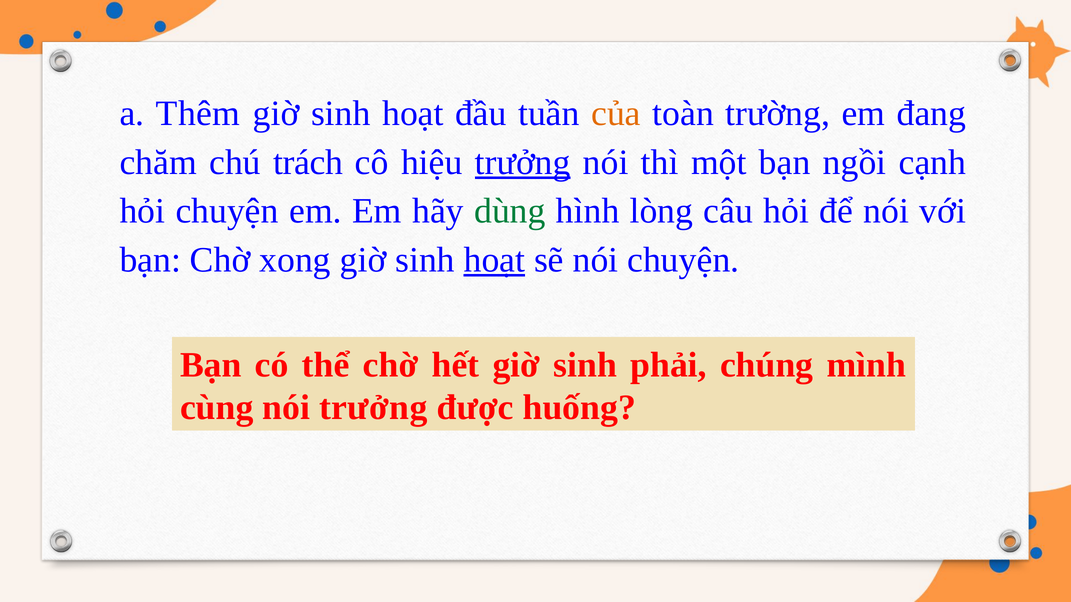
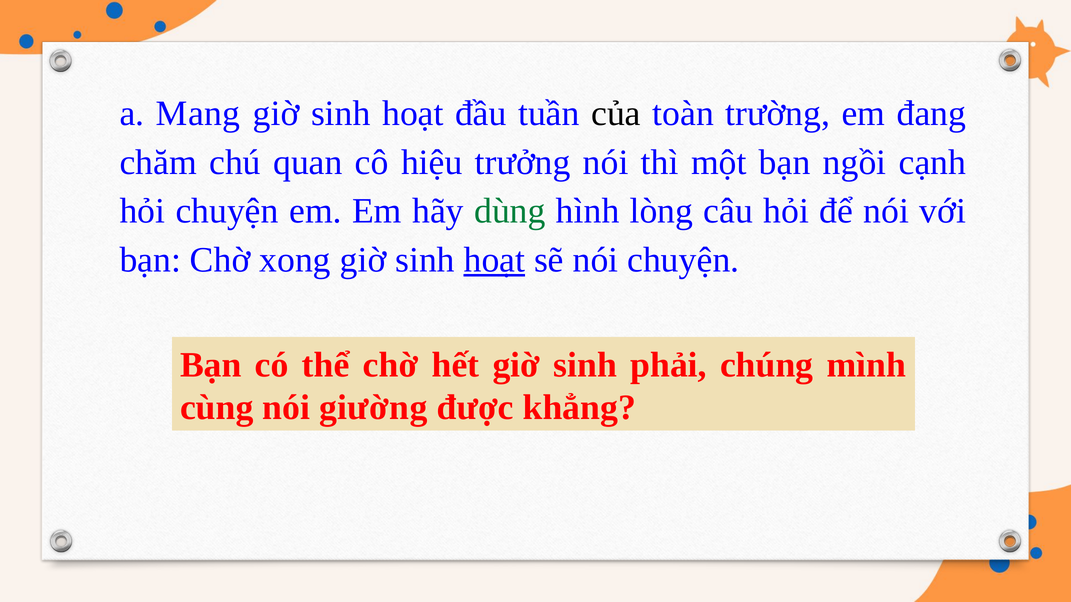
Thêm: Thêm -> Mang
của colour: orange -> black
trách: trách -> quan
trưởng at (523, 162) underline: present -> none
nói trưởng: trưởng -> giường
huống: huống -> khẳng
